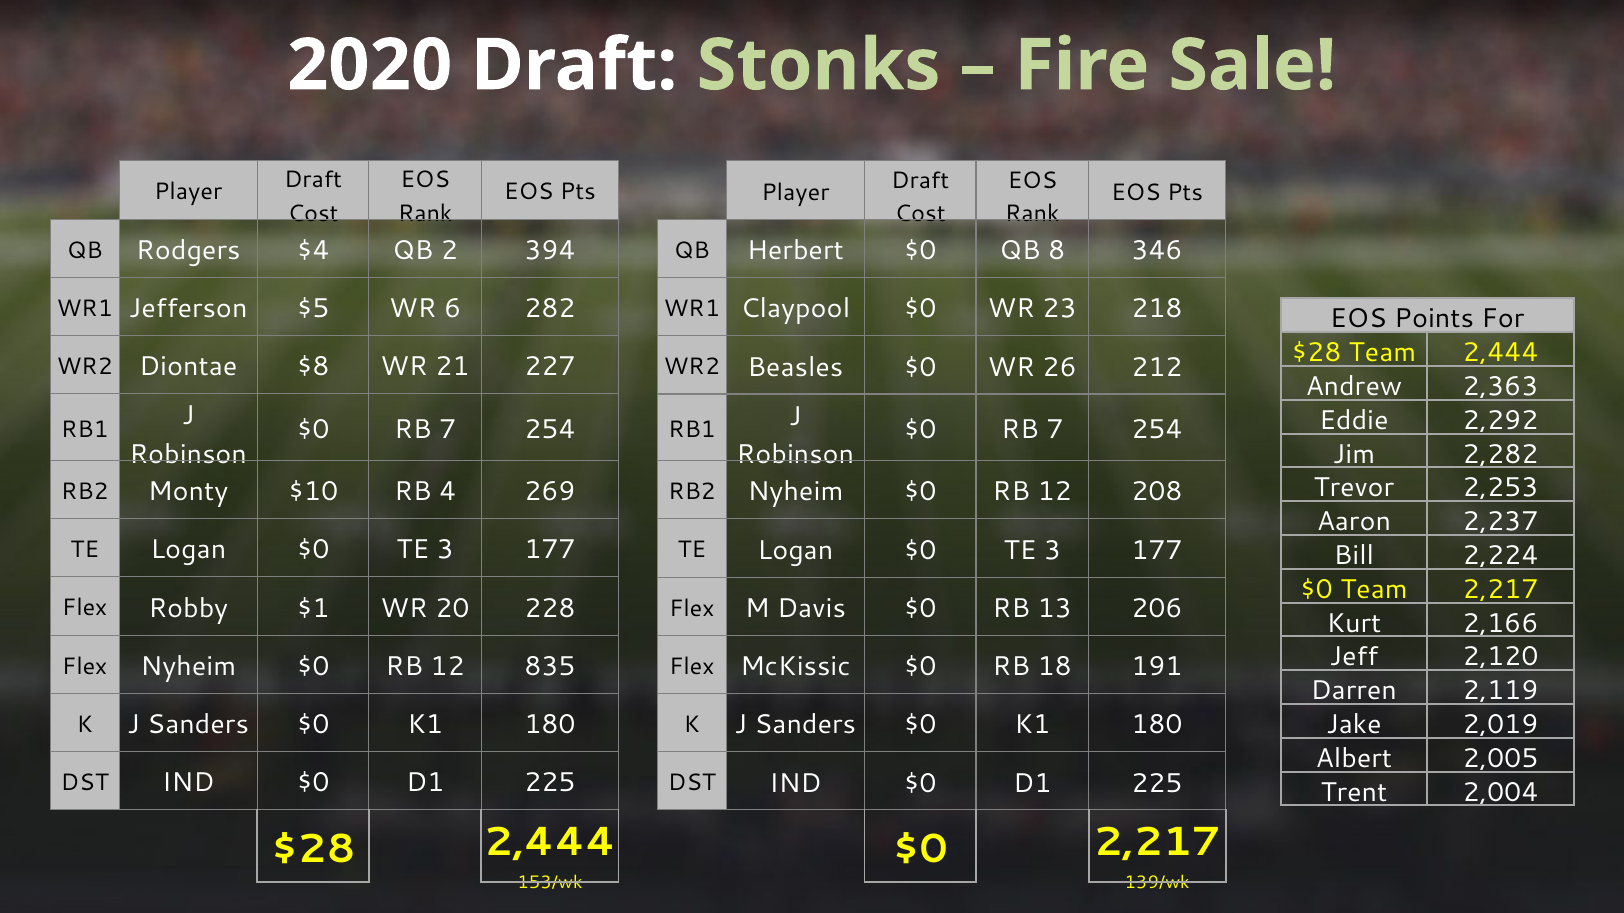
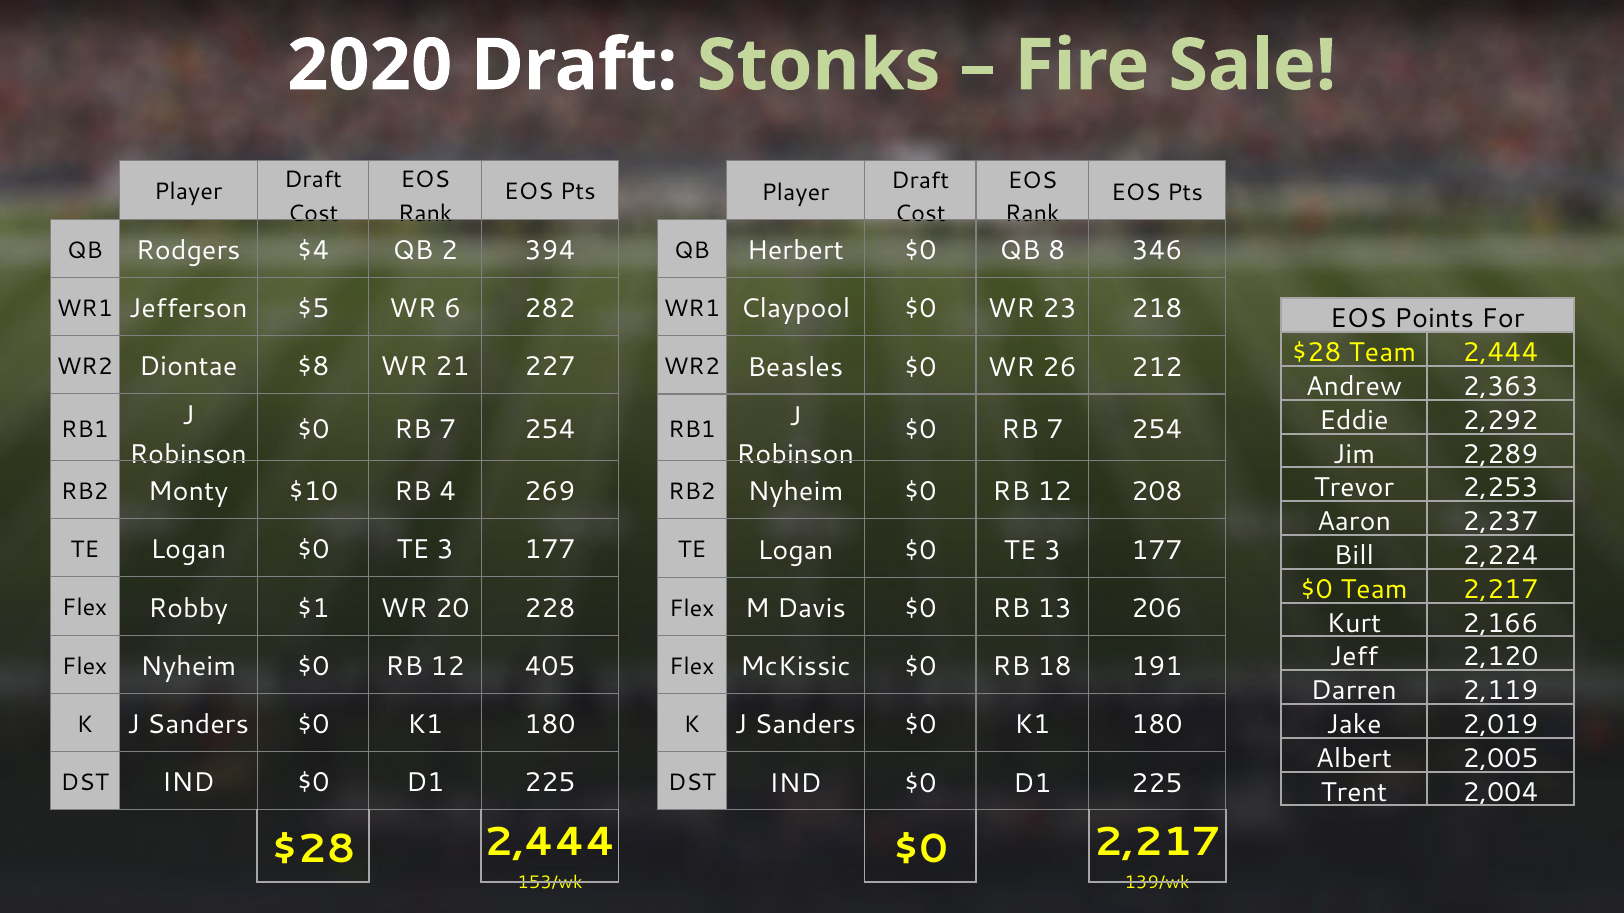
2,282: 2,282 -> 2,289
835: 835 -> 405
